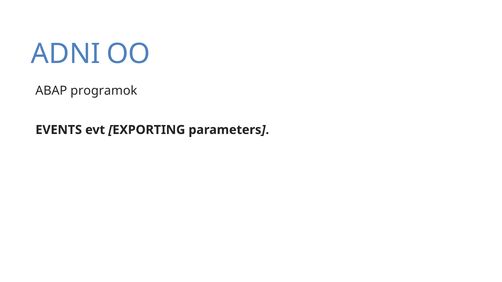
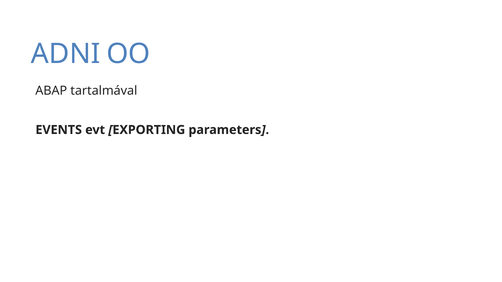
programok: programok -> tartalmával
